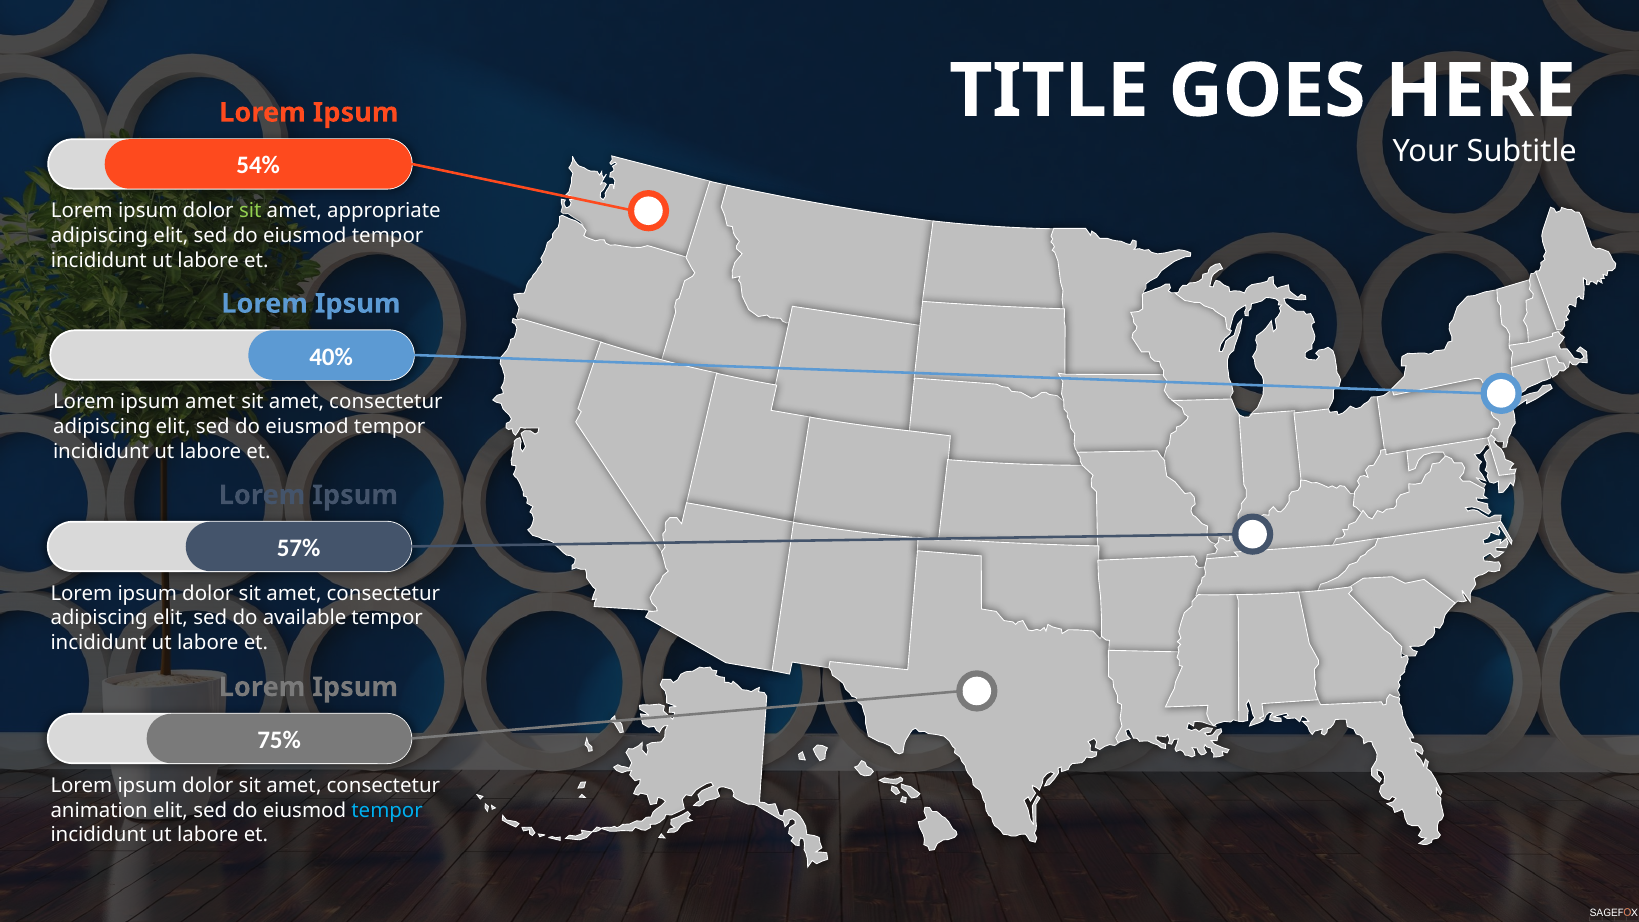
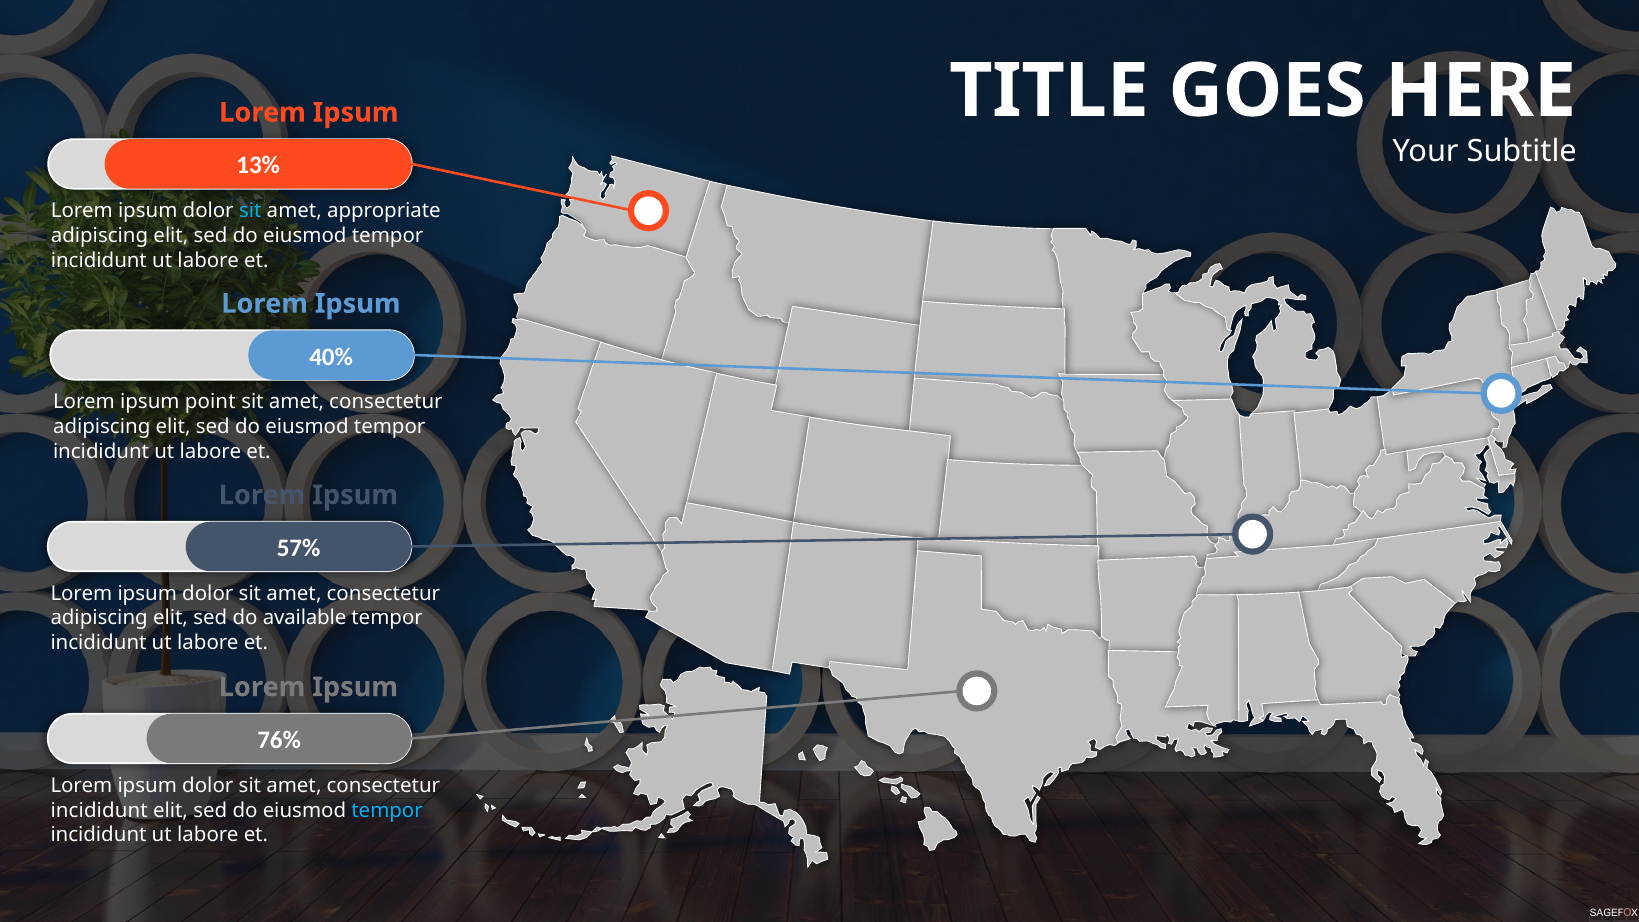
54%: 54% -> 13%
sit at (250, 211) colour: light green -> light blue
ipsum amet: amet -> point
75%: 75% -> 76%
animation at (99, 810): animation -> incididunt
